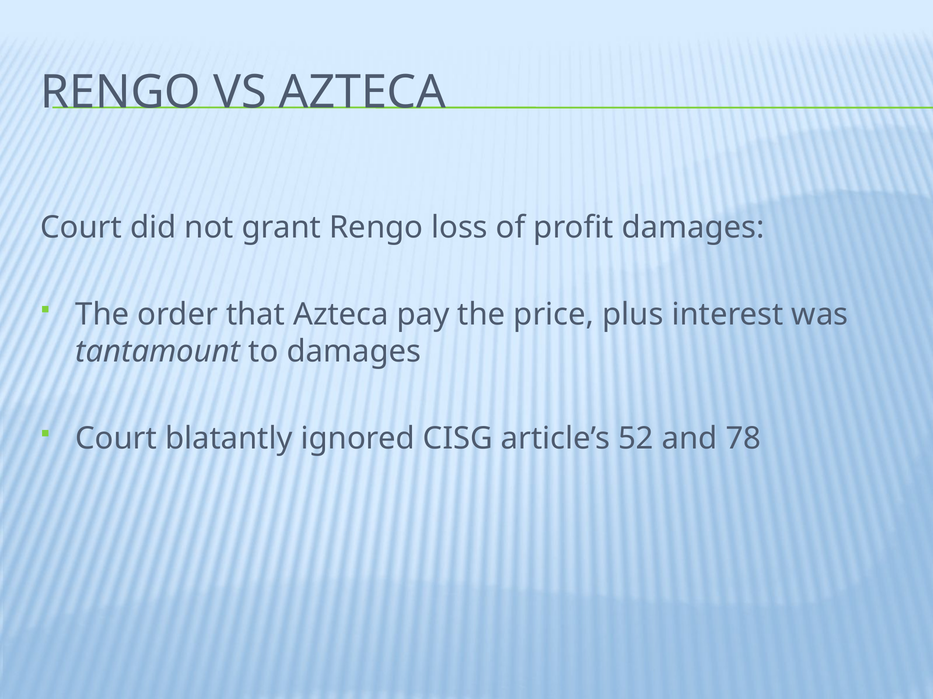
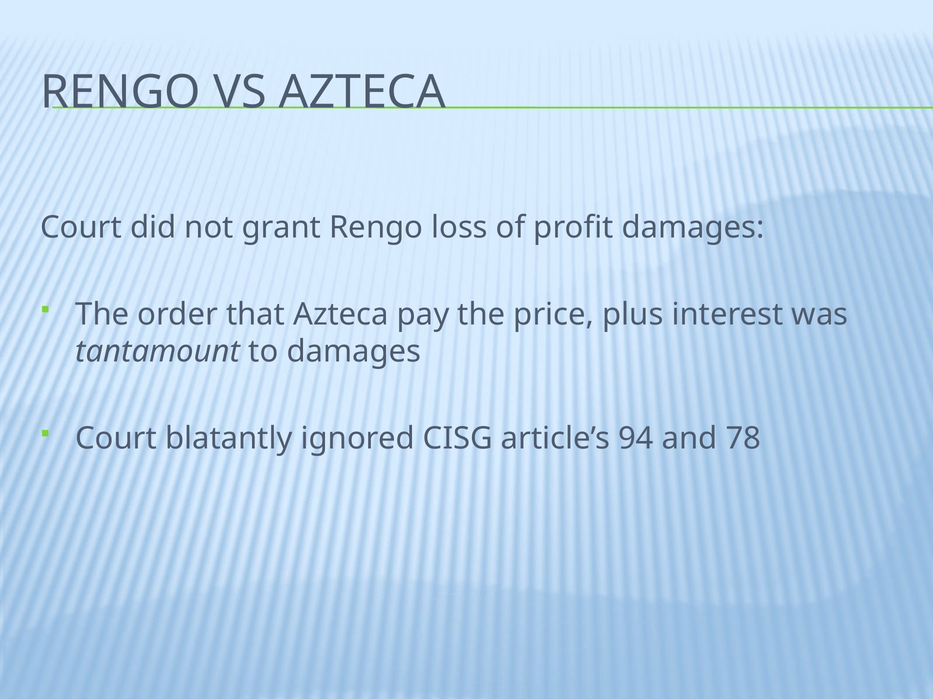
52: 52 -> 94
